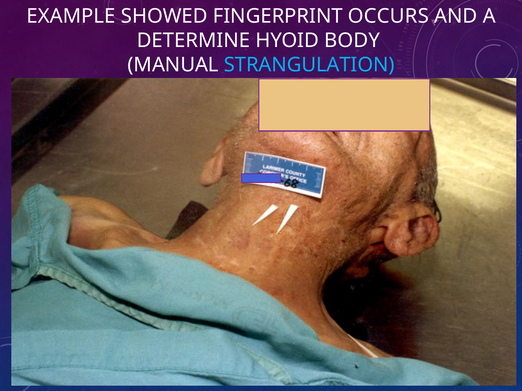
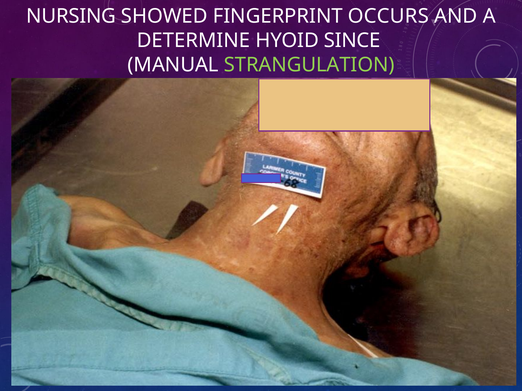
EXAMPLE: EXAMPLE -> NURSING
BODY: BODY -> SINCE
STRANGULATION colour: light blue -> light green
